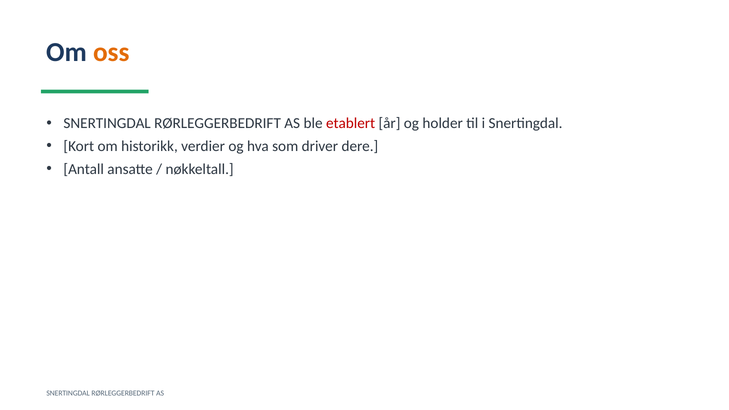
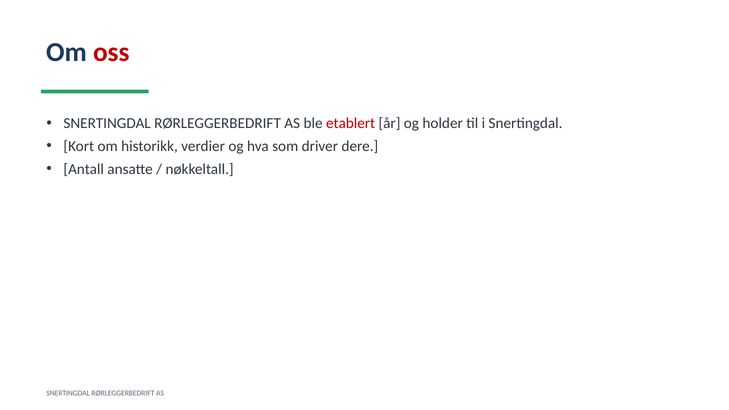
oss colour: orange -> red
